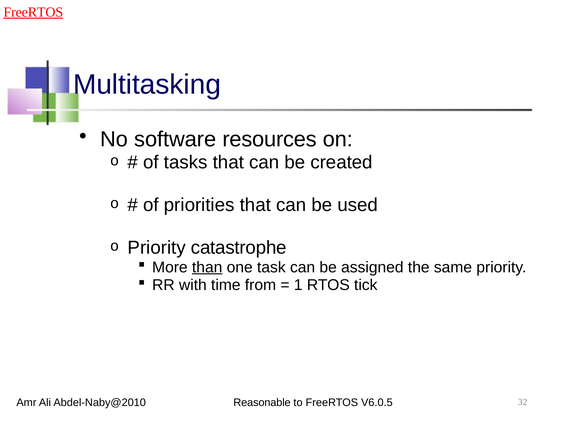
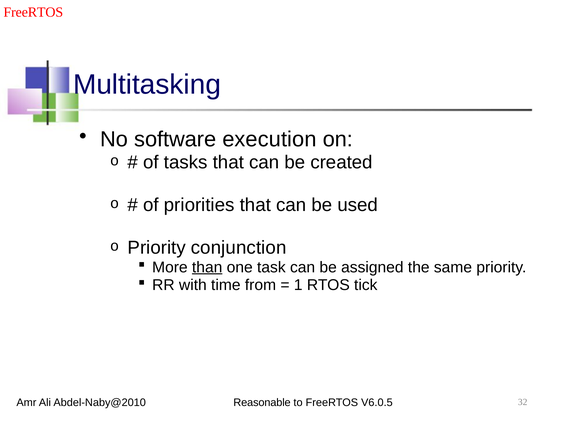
FreeRTOS at (33, 12) underline: present -> none
resources: resources -> execution
catastrophe: catastrophe -> conjunction
